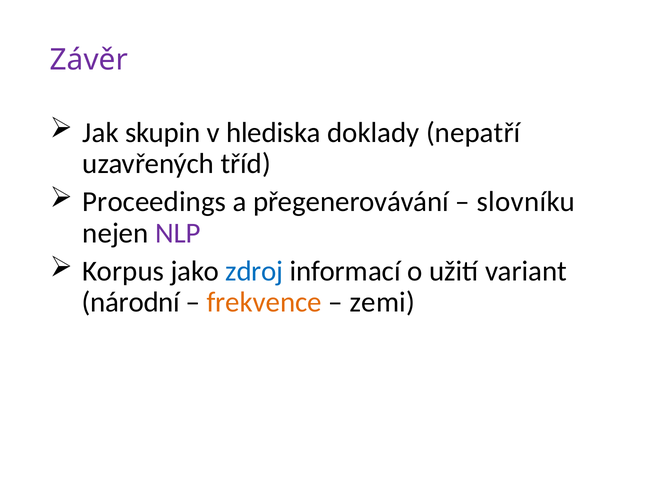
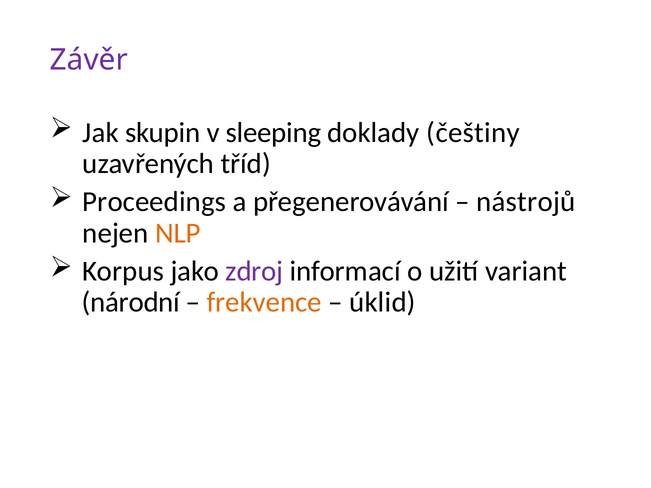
hlediska: hlediska -> sleeping
nepatří: nepatří -> češtiny
slovníku: slovníku -> nástrojů
NLP colour: purple -> orange
zdroj colour: blue -> purple
zemi: zemi -> úklid
